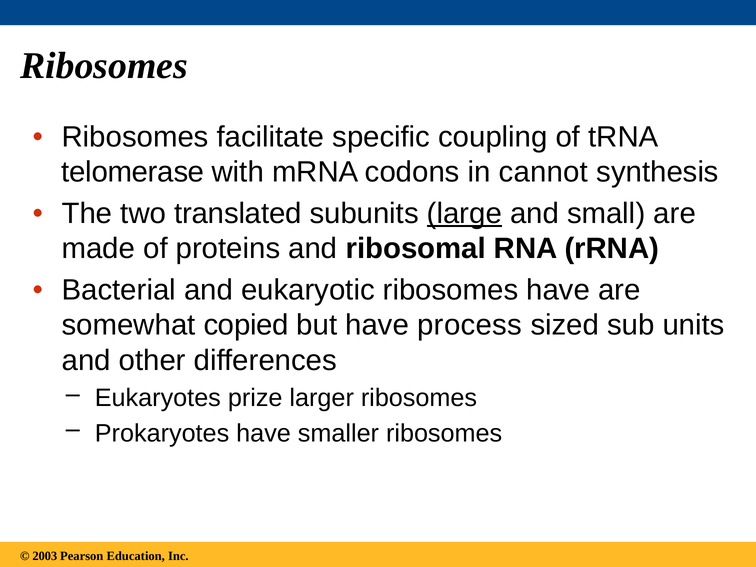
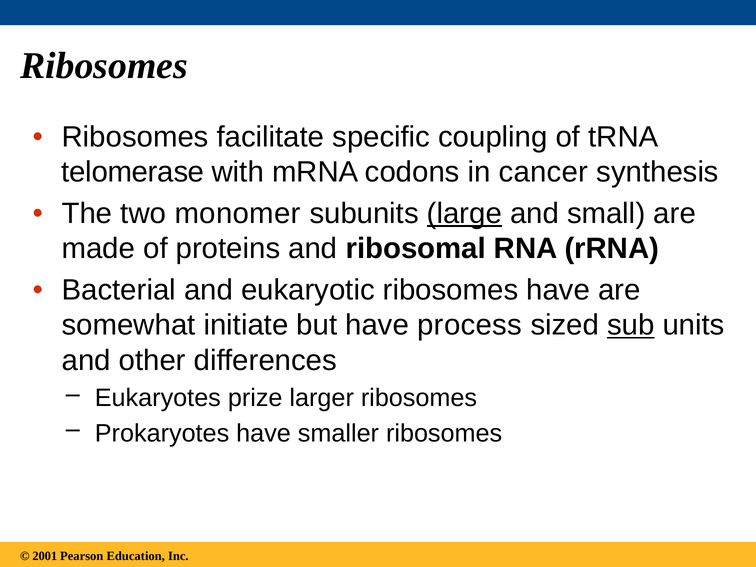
cannot: cannot -> cancer
translated: translated -> monomer
copied: copied -> initiate
sub underline: none -> present
2003: 2003 -> 2001
